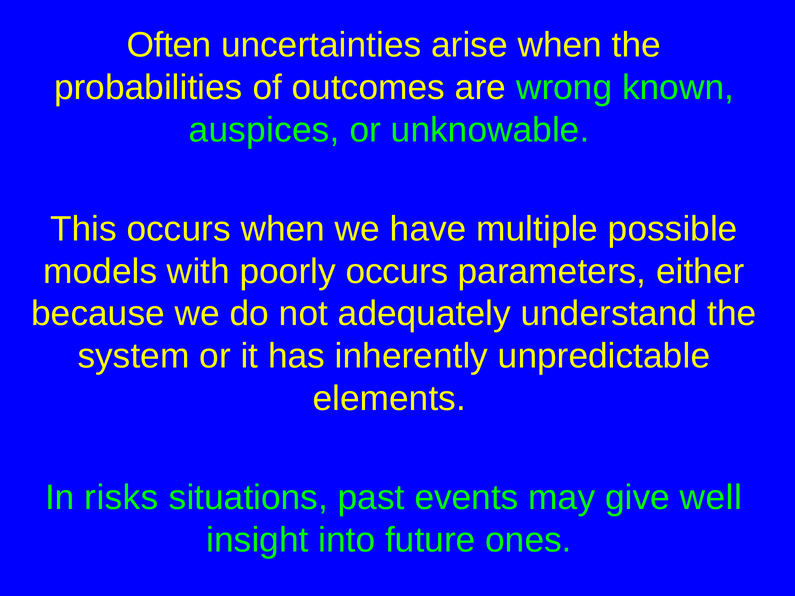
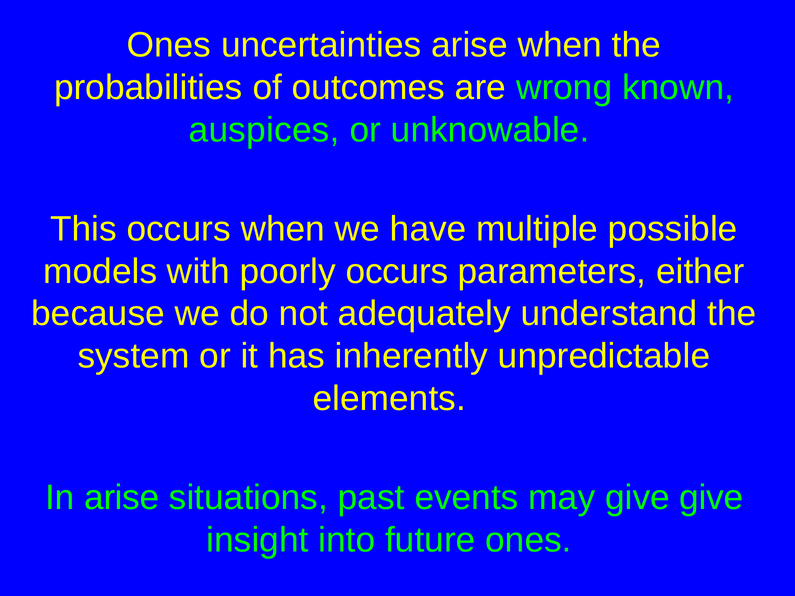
Often at (169, 45): Often -> Ones
In risks: risks -> arise
give well: well -> give
